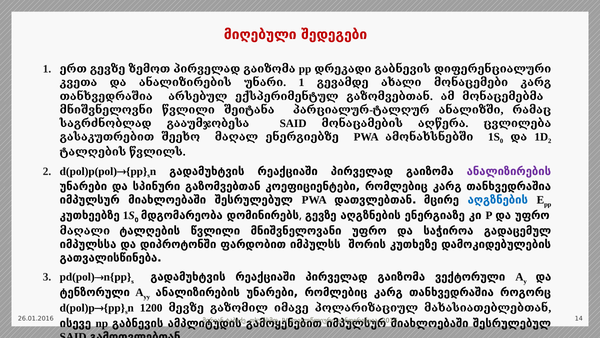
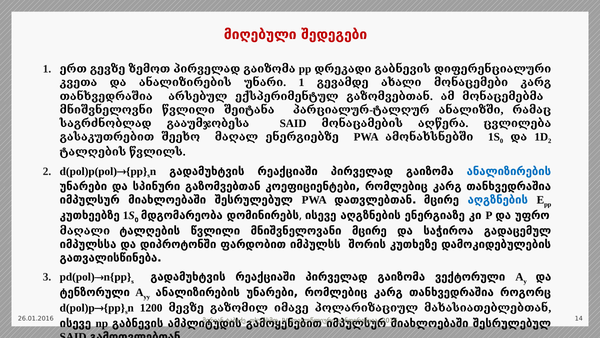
ანალიზირების at (509, 171) colour: purple -> blue
გევზე at (321, 215): გევზე -> ისევე
მნიშვნელოვანი უფრო: უფრო -> მცირე
